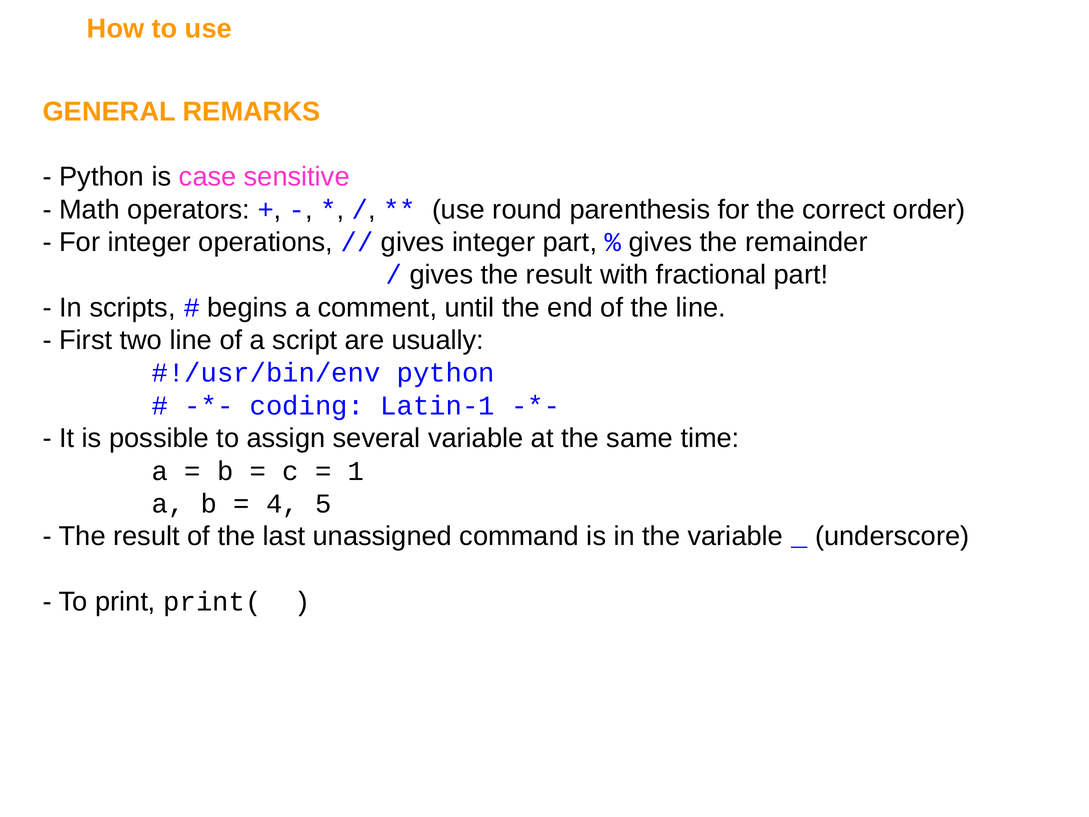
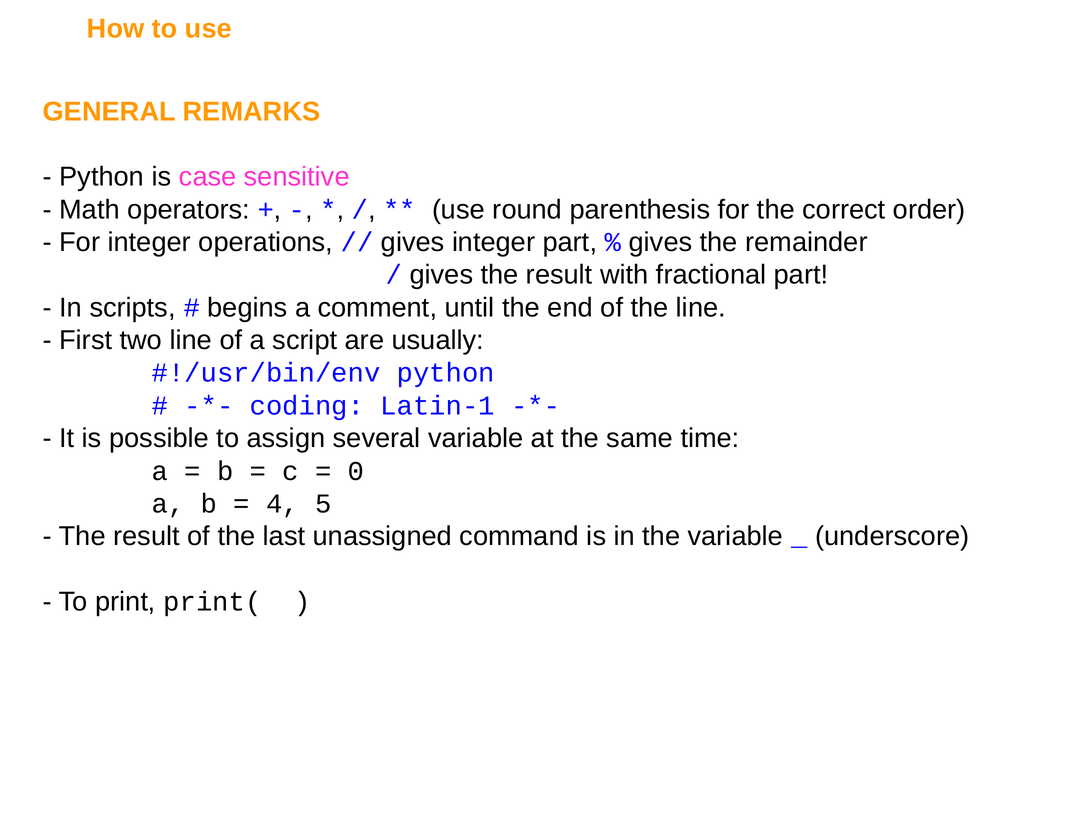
1: 1 -> 0
